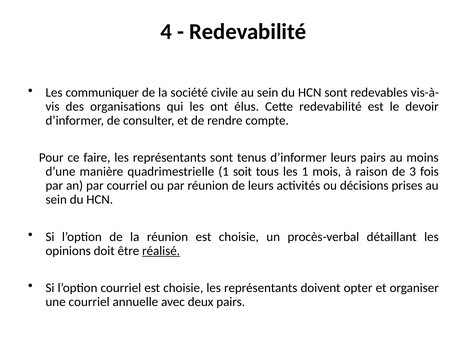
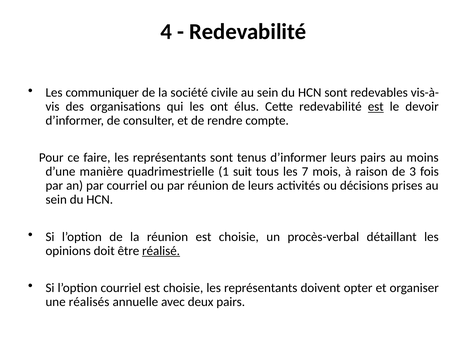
est at (376, 107) underline: none -> present
soit: soit -> suit
les 1: 1 -> 7
une courriel: courriel -> réalisés
